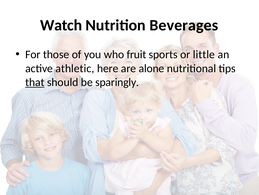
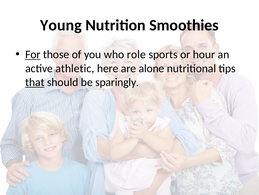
Watch: Watch -> Young
Beverages: Beverages -> Smoothies
For underline: none -> present
fruit: fruit -> role
little: little -> hour
